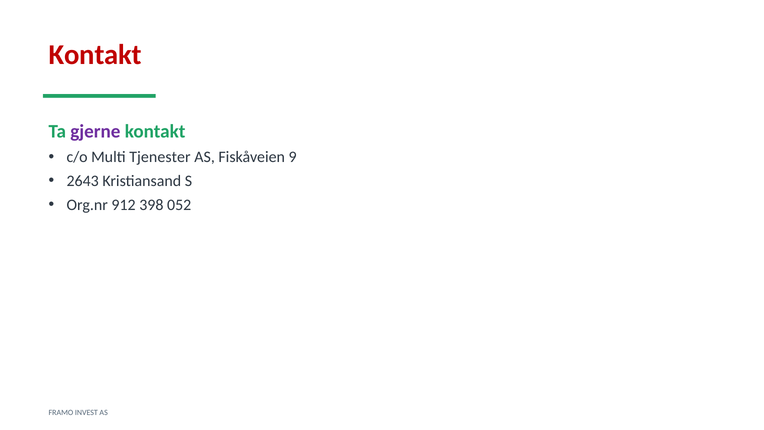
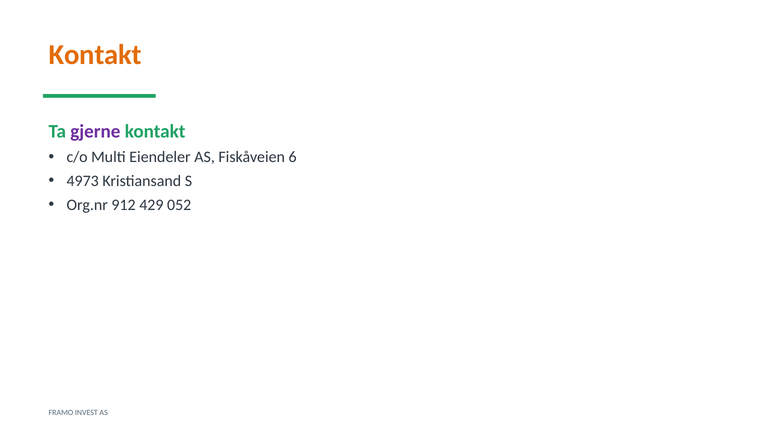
Kontakt at (95, 55) colour: red -> orange
Tjenester: Tjenester -> Eiendeler
9: 9 -> 6
2643: 2643 -> 4973
398: 398 -> 429
